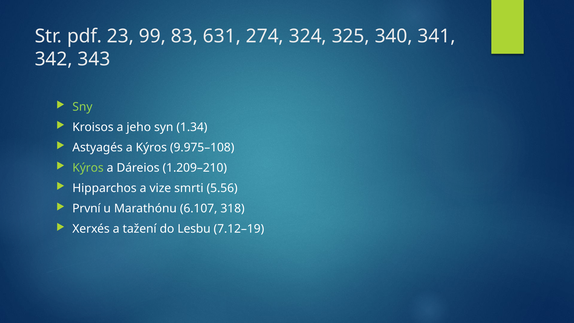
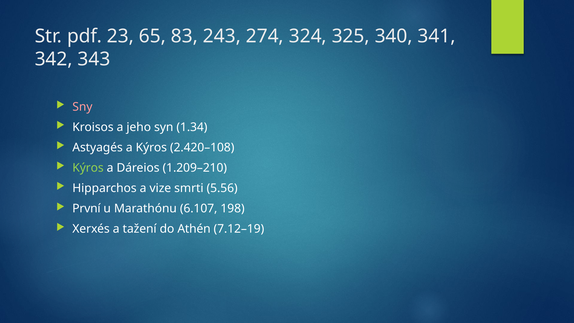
99: 99 -> 65
631: 631 -> 243
Sny colour: light green -> pink
9.975–108: 9.975–108 -> 2.420–108
318: 318 -> 198
Lesbu: Lesbu -> Athén
